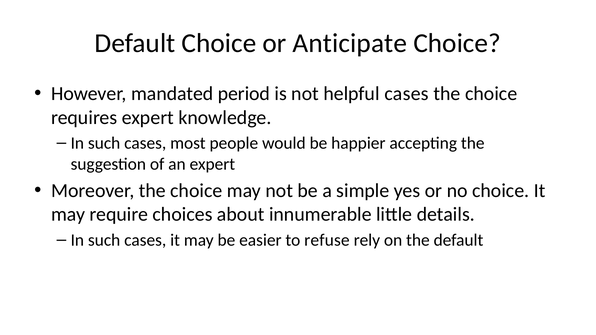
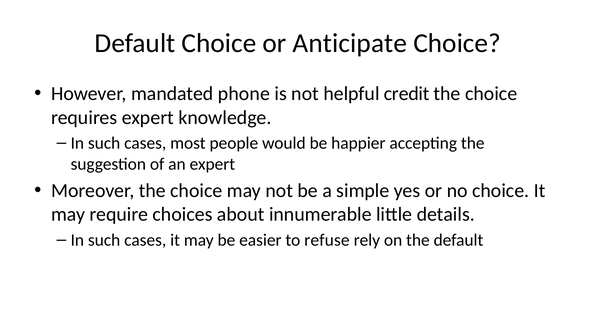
period: period -> phone
helpful cases: cases -> credit
